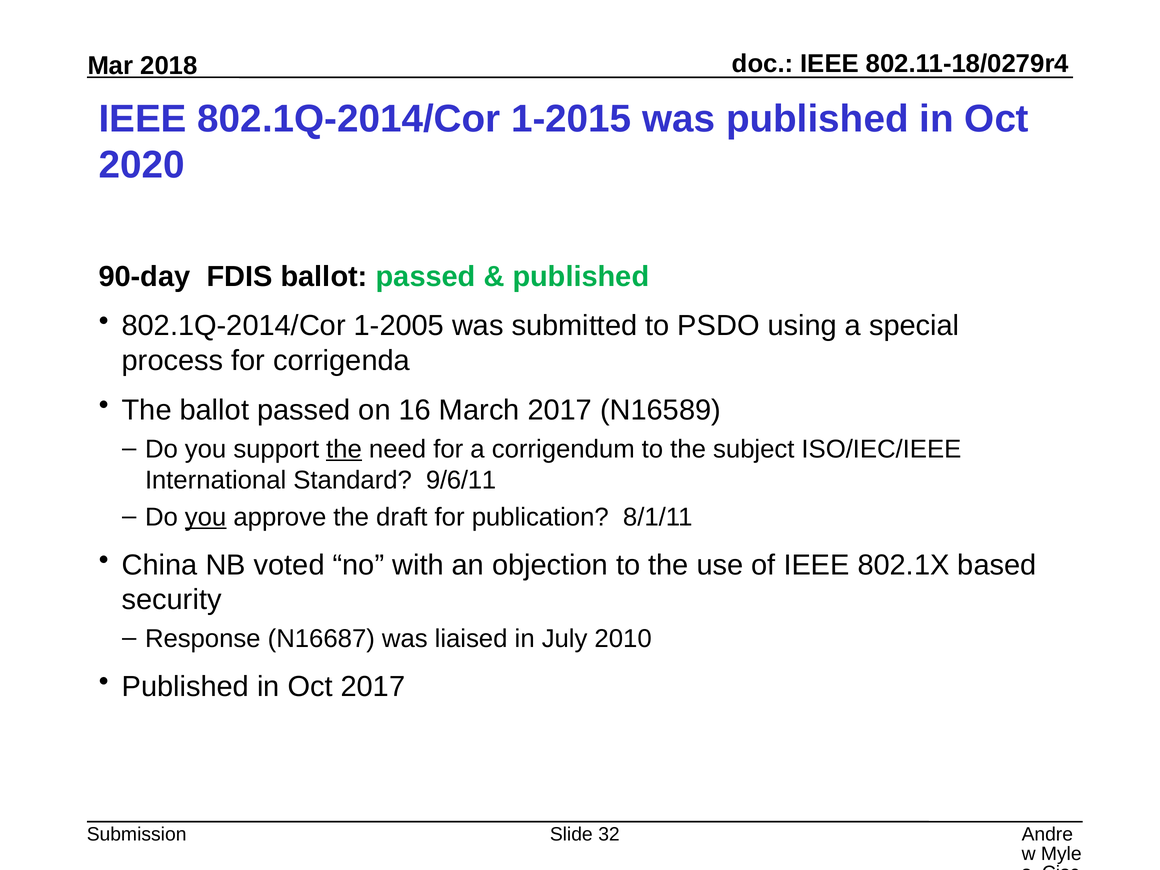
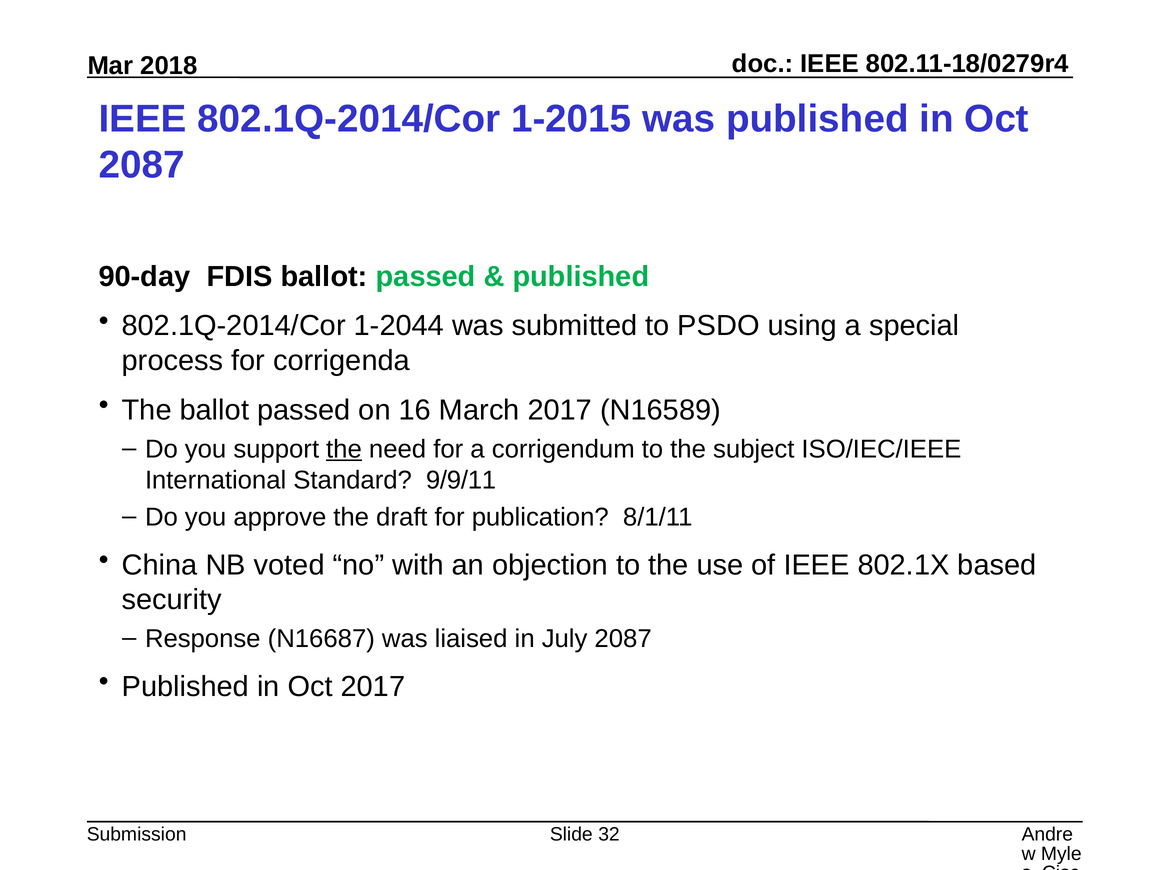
2020 at (142, 165): 2020 -> 2087
1-2005: 1-2005 -> 1-2044
9/6/11: 9/6/11 -> 9/9/11
you at (206, 517) underline: present -> none
July 2010: 2010 -> 2087
